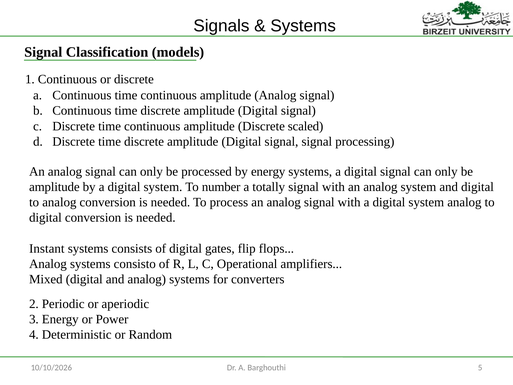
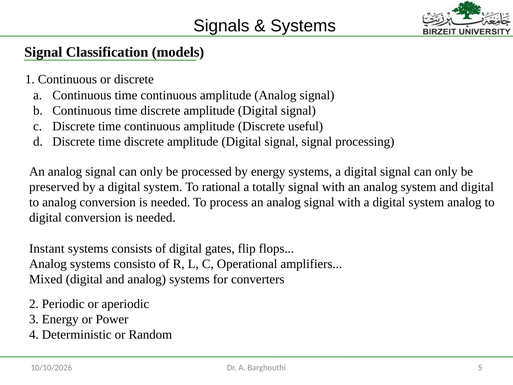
scaled: scaled -> useful
amplitude at (54, 187): amplitude -> preserved
number: number -> rational
